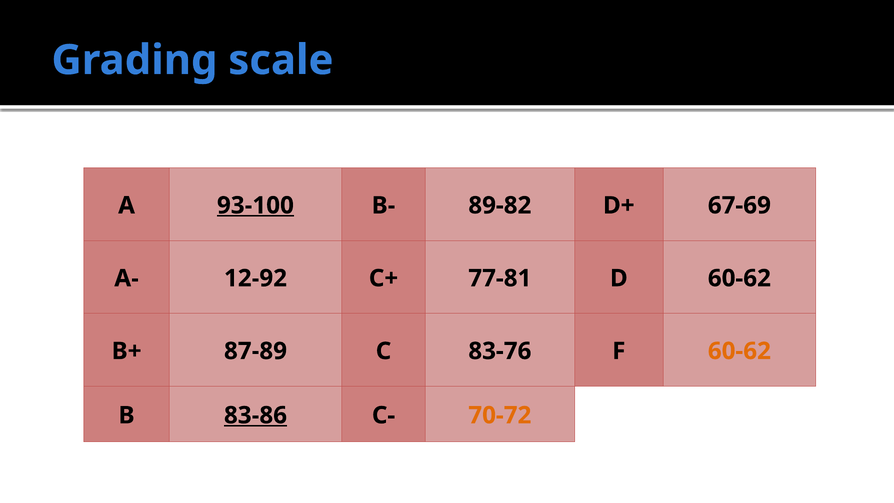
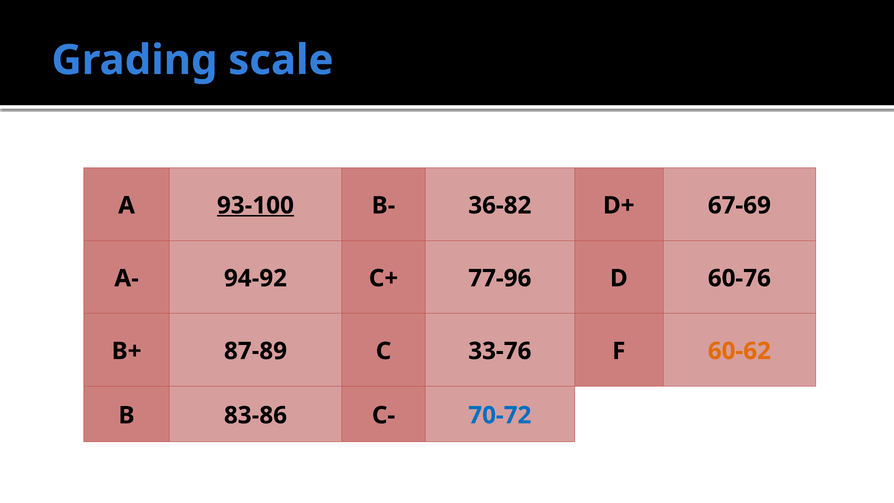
89-82: 89-82 -> 36-82
12-92: 12-92 -> 94-92
77-81: 77-81 -> 77-96
D 60-62: 60-62 -> 60-76
83-76: 83-76 -> 33-76
83-86 underline: present -> none
70-72 colour: orange -> blue
